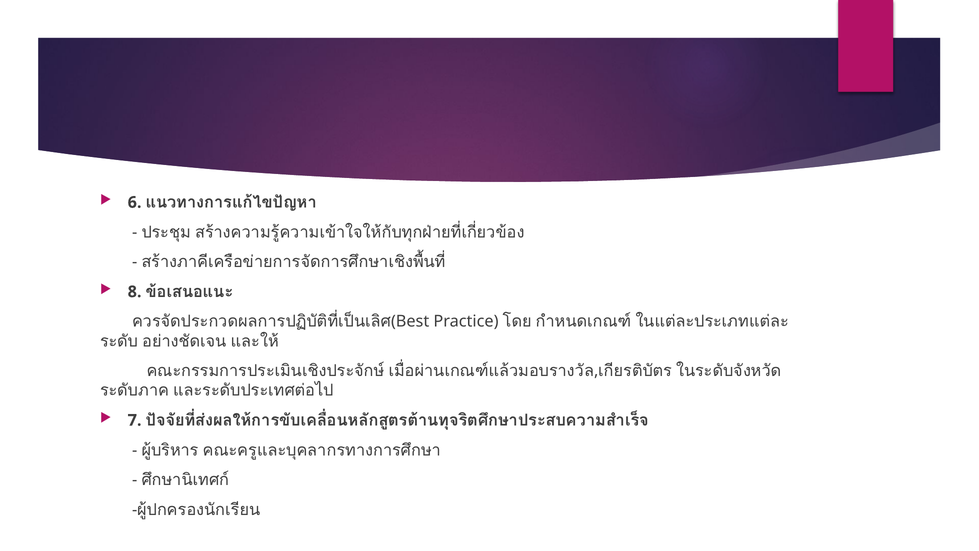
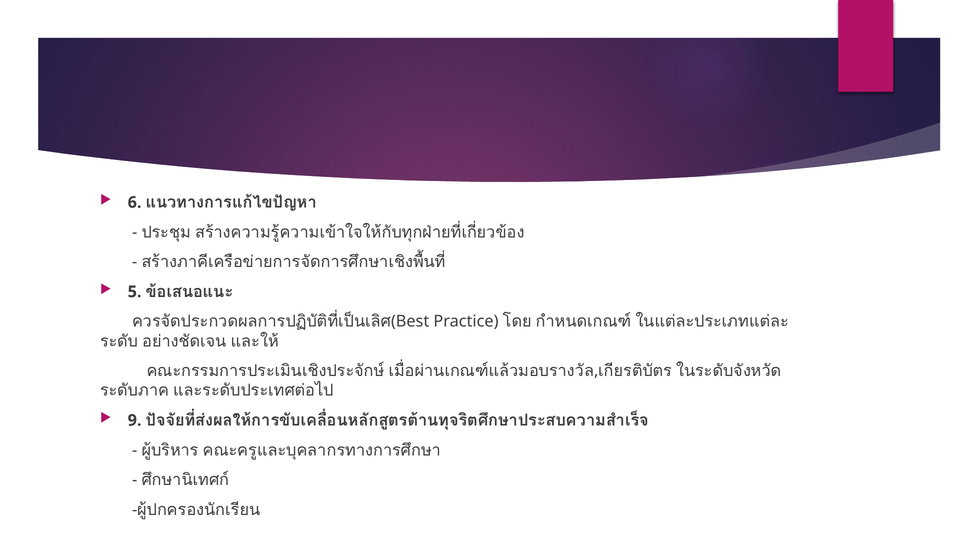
8: 8 -> 5
7: 7 -> 9
